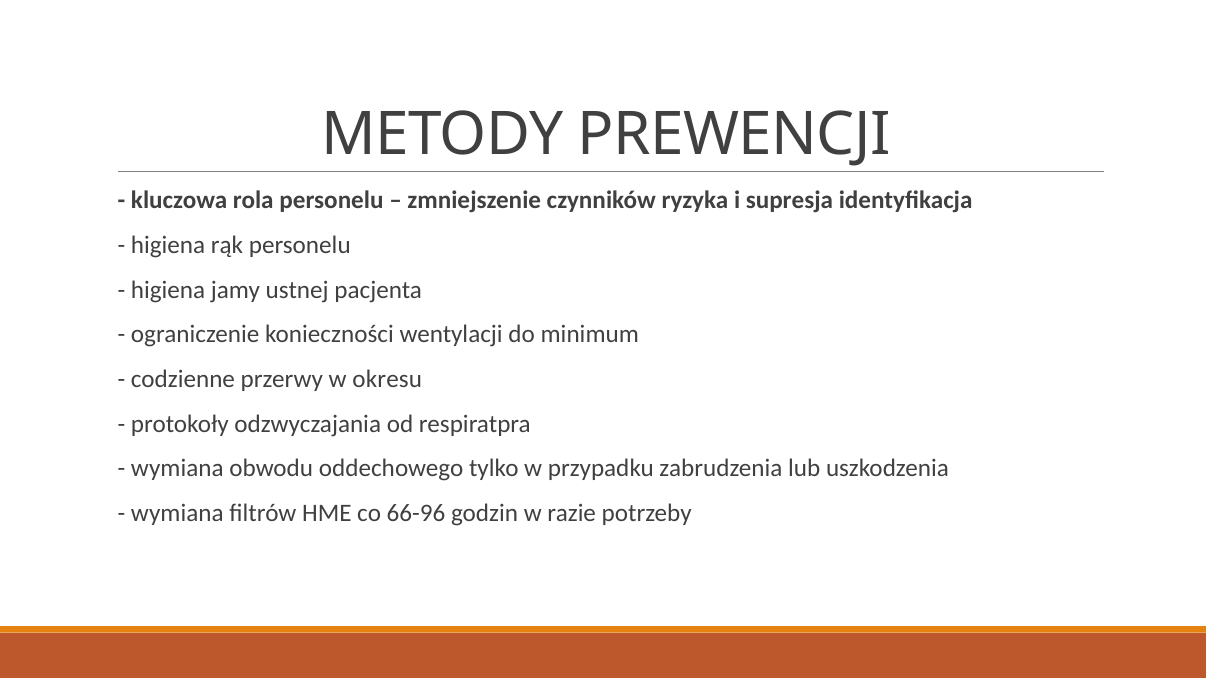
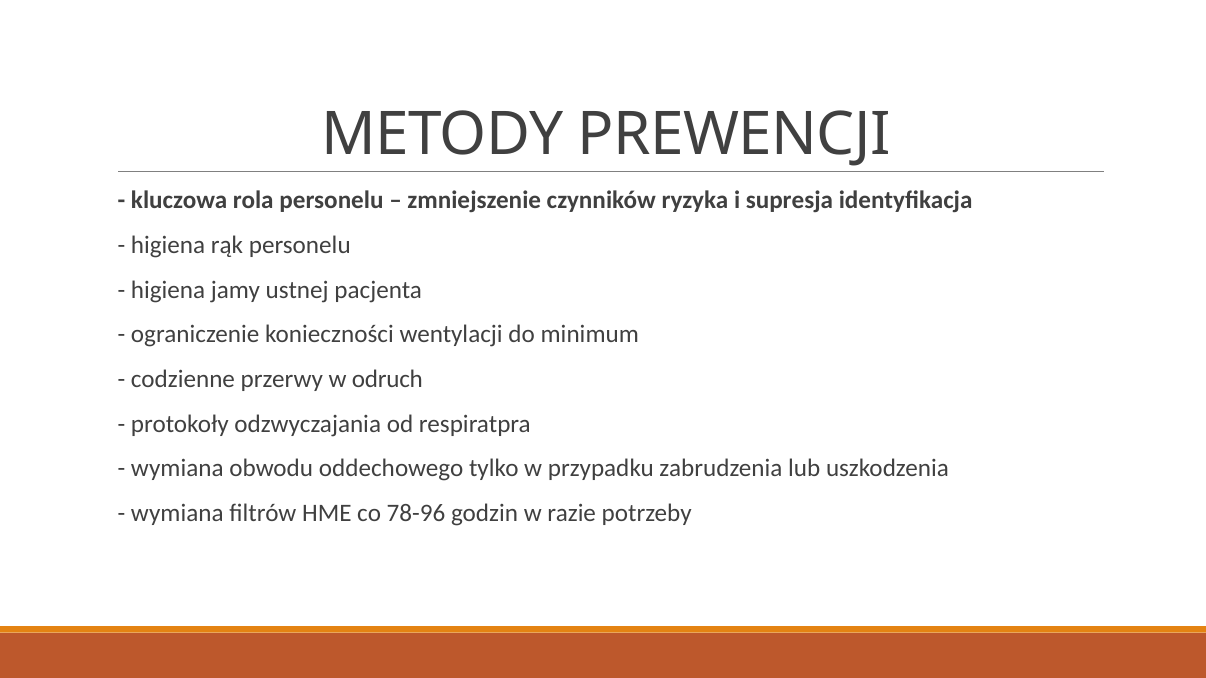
okresu: okresu -> odruch
66-96: 66-96 -> 78-96
